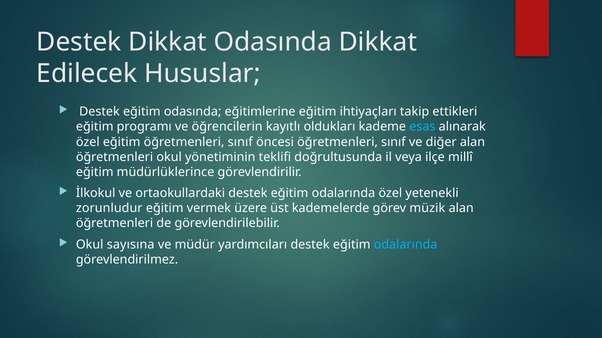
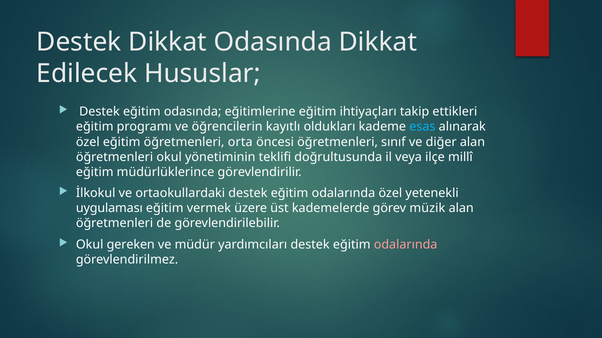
eğitim öğretmenleri sınıf: sınıf -> orta
zorunludur: zorunludur -> uygulaması
sayısına: sayısına -> gereken
odalarında at (406, 245) colour: light blue -> pink
